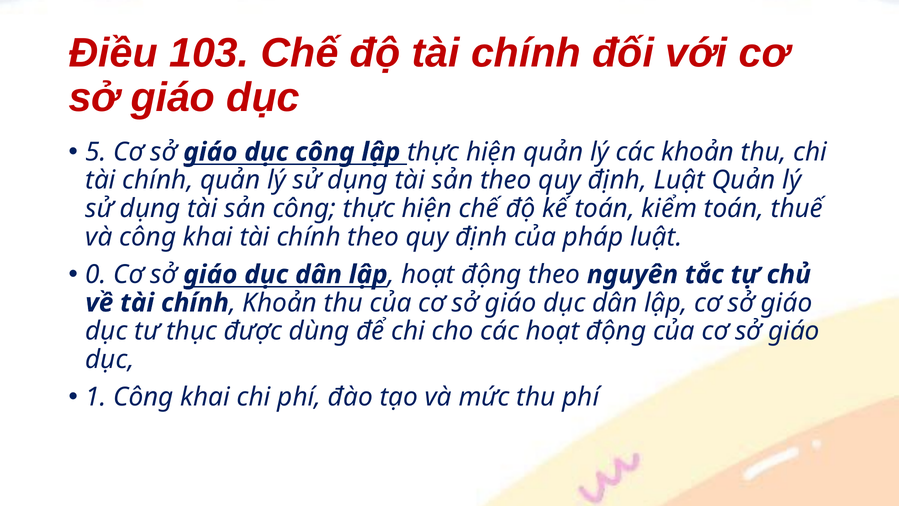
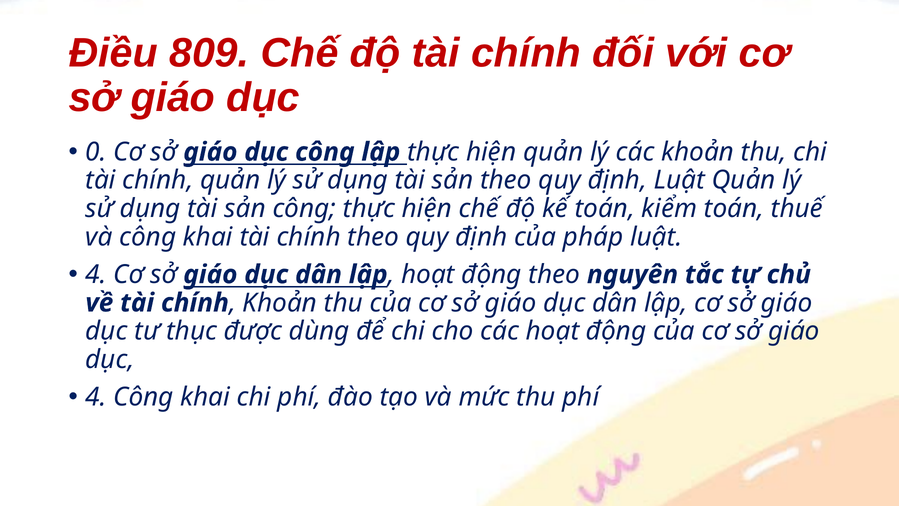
103: 103 -> 809
5: 5 -> 0
0 at (96, 274): 0 -> 4
1 at (96, 397): 1 -> 4
